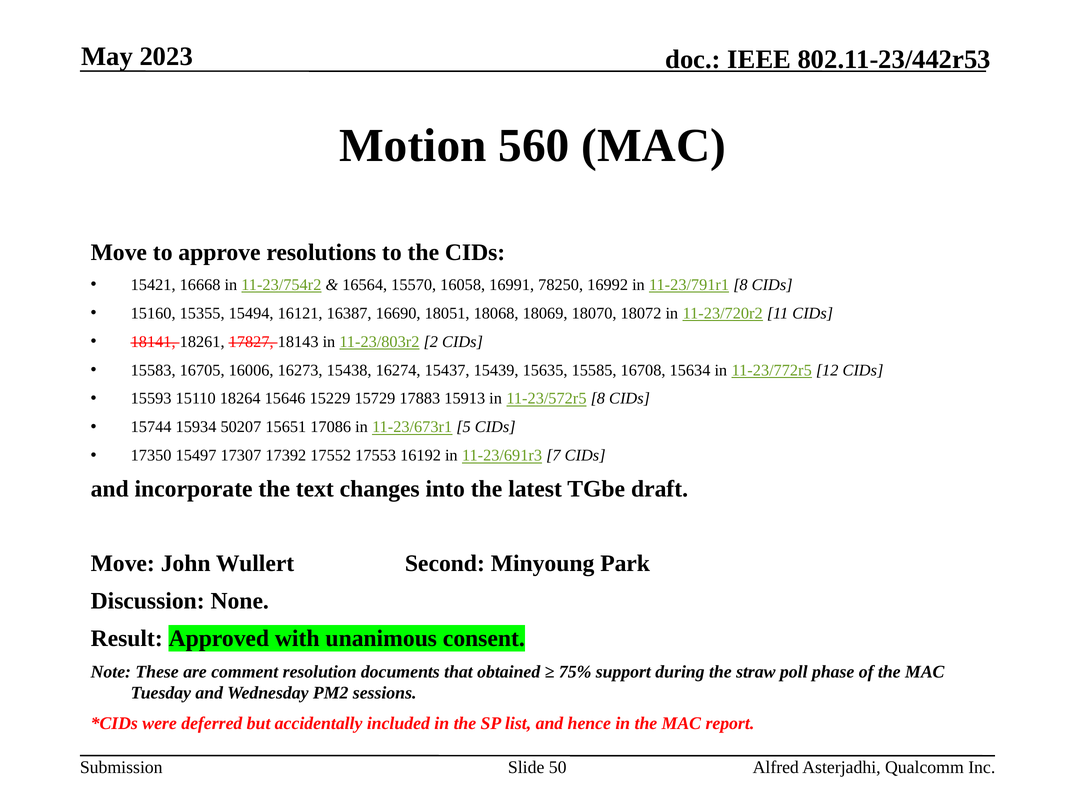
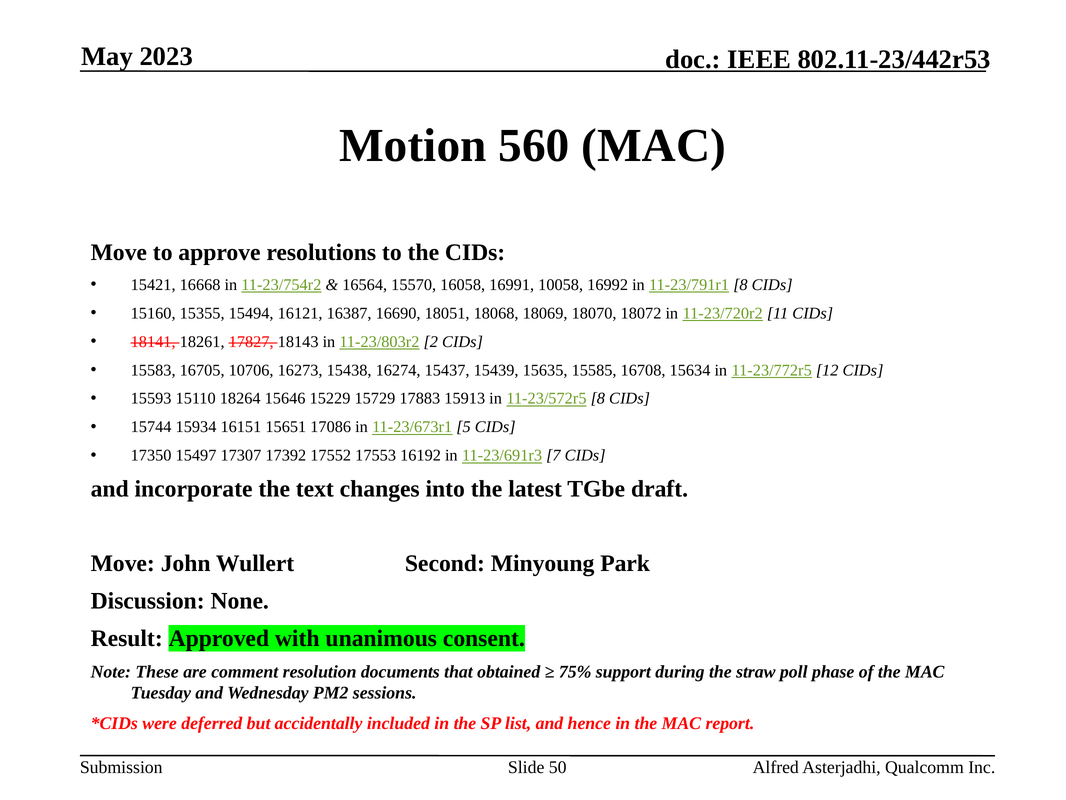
78250: 78250 -> 10058
16006: 16006 -> 10706
50207: 50207 -> 16151
